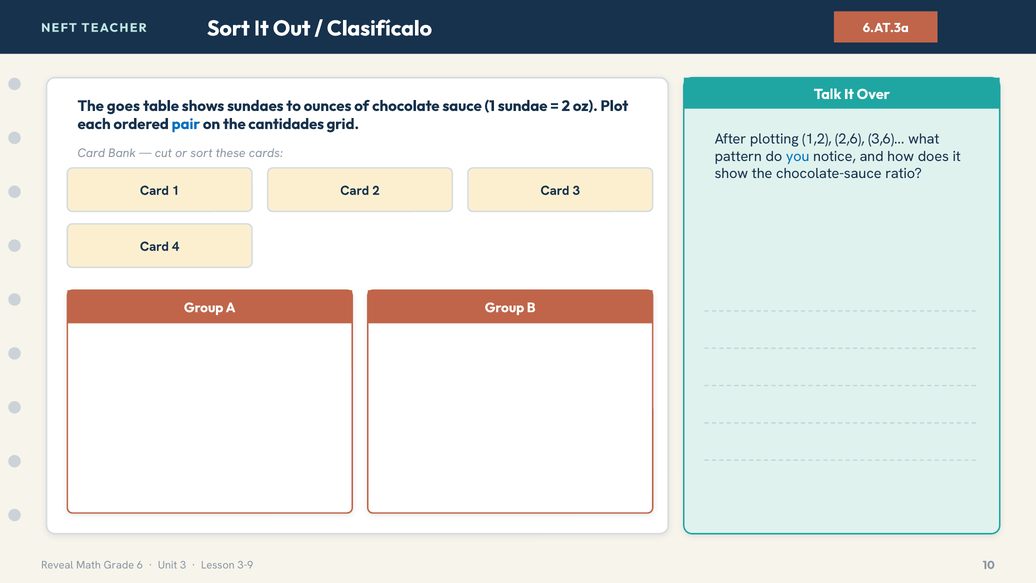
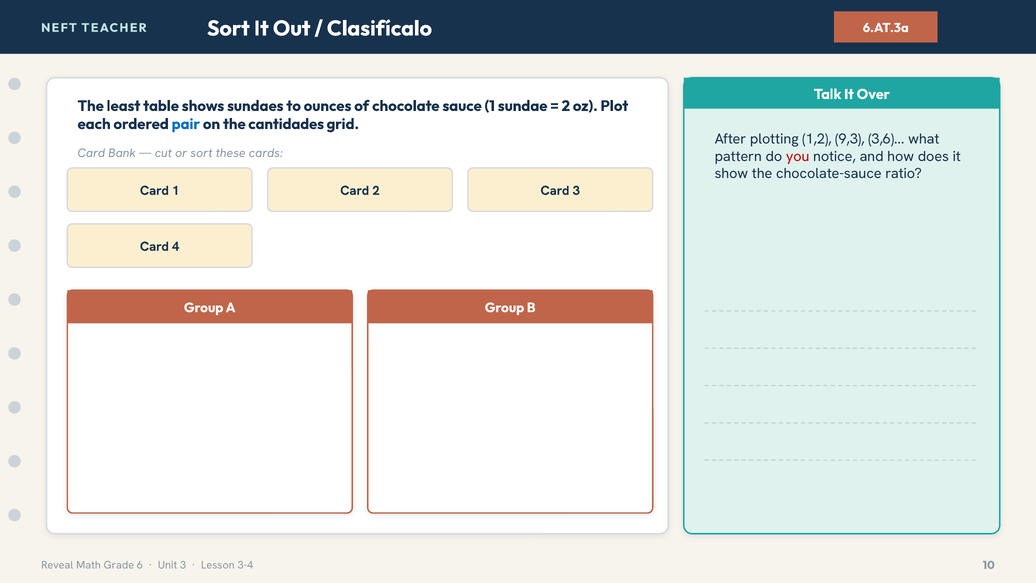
goes: goes -> least
2,6: 2,6 -> 9,3
you colour: blue -> red
3-9: 3-9 -> 3-4
